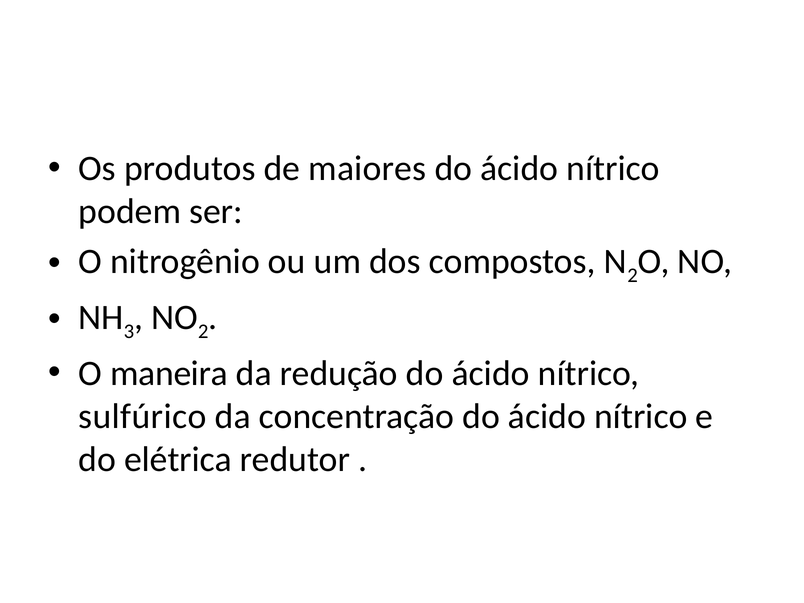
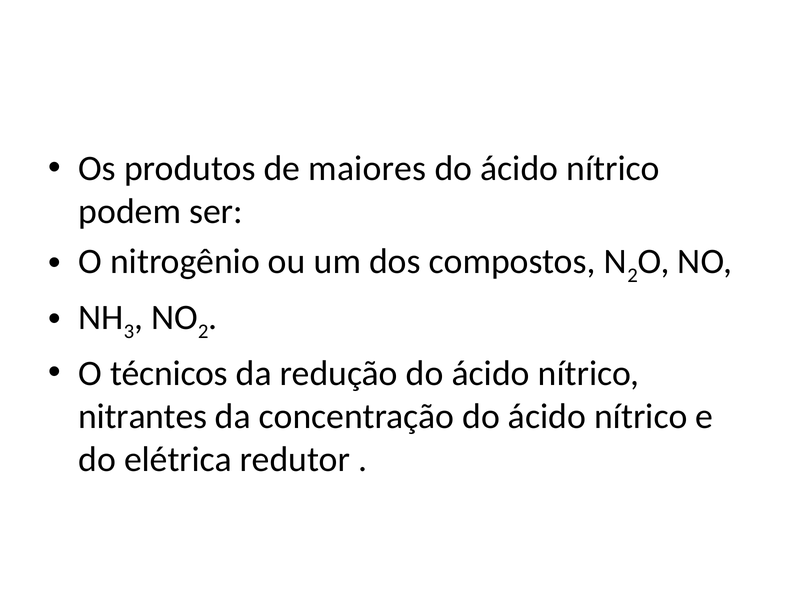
maneira: maneira -> técnicos
sulfúrico: sulfúrico -> nitrantes
